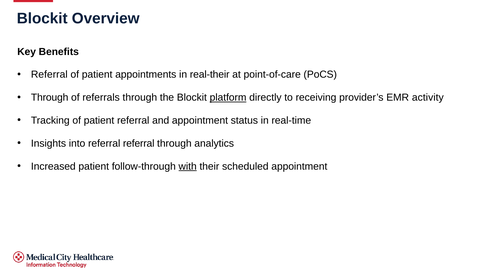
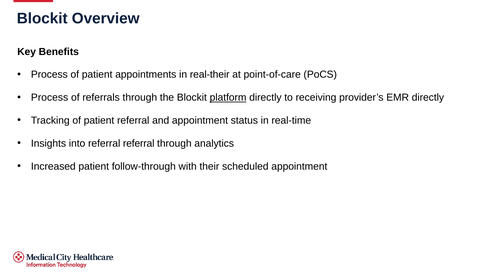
Referral at (49, 74): Referral -> Process
Through at (50, 97): Through -> Process
EMR activity: activity -> directly
with underline: present -> none
